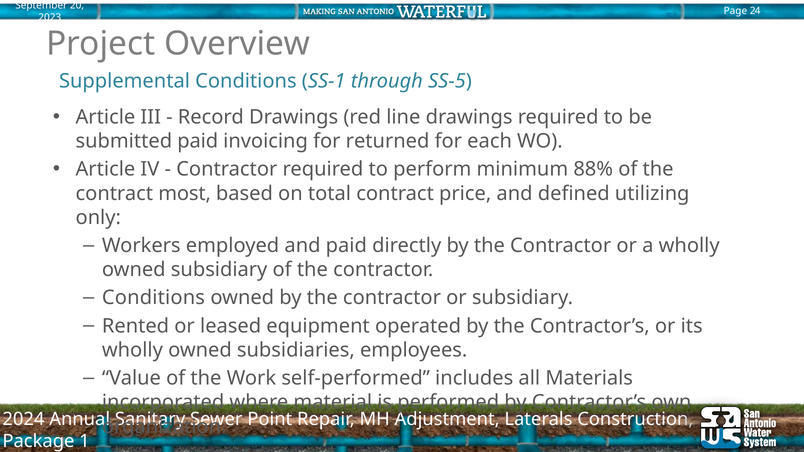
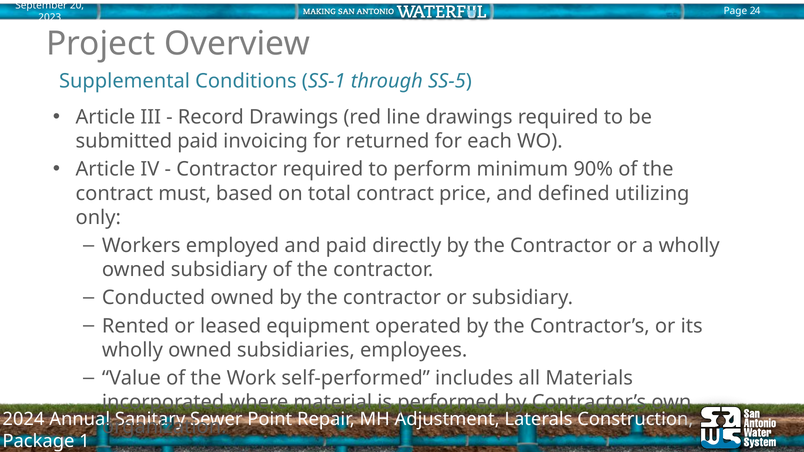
88%: 88% -> 90%
most: most -> must
Conditions at (153, 298): Conditions -> Conducted
